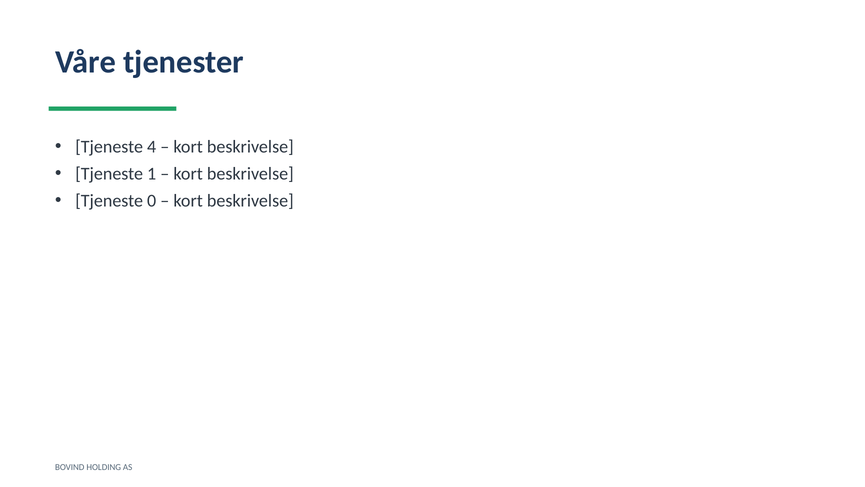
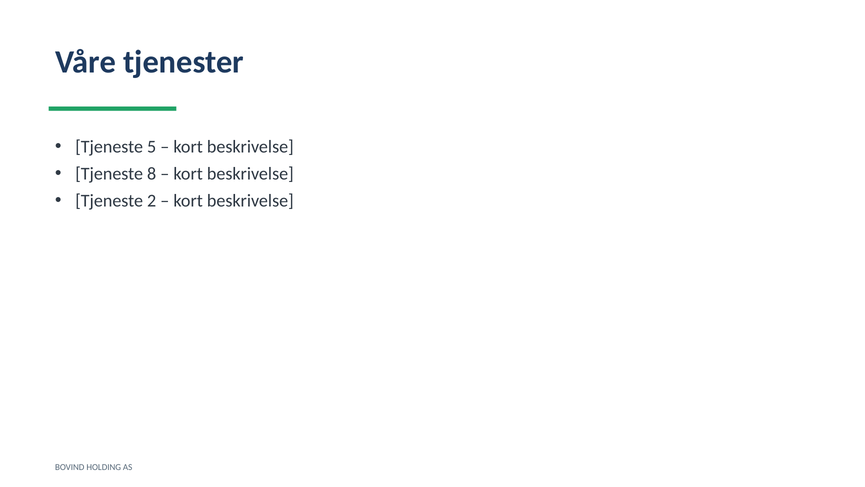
4: 4 -> 5
1: 1 -> 8
0: 0 -> 2
